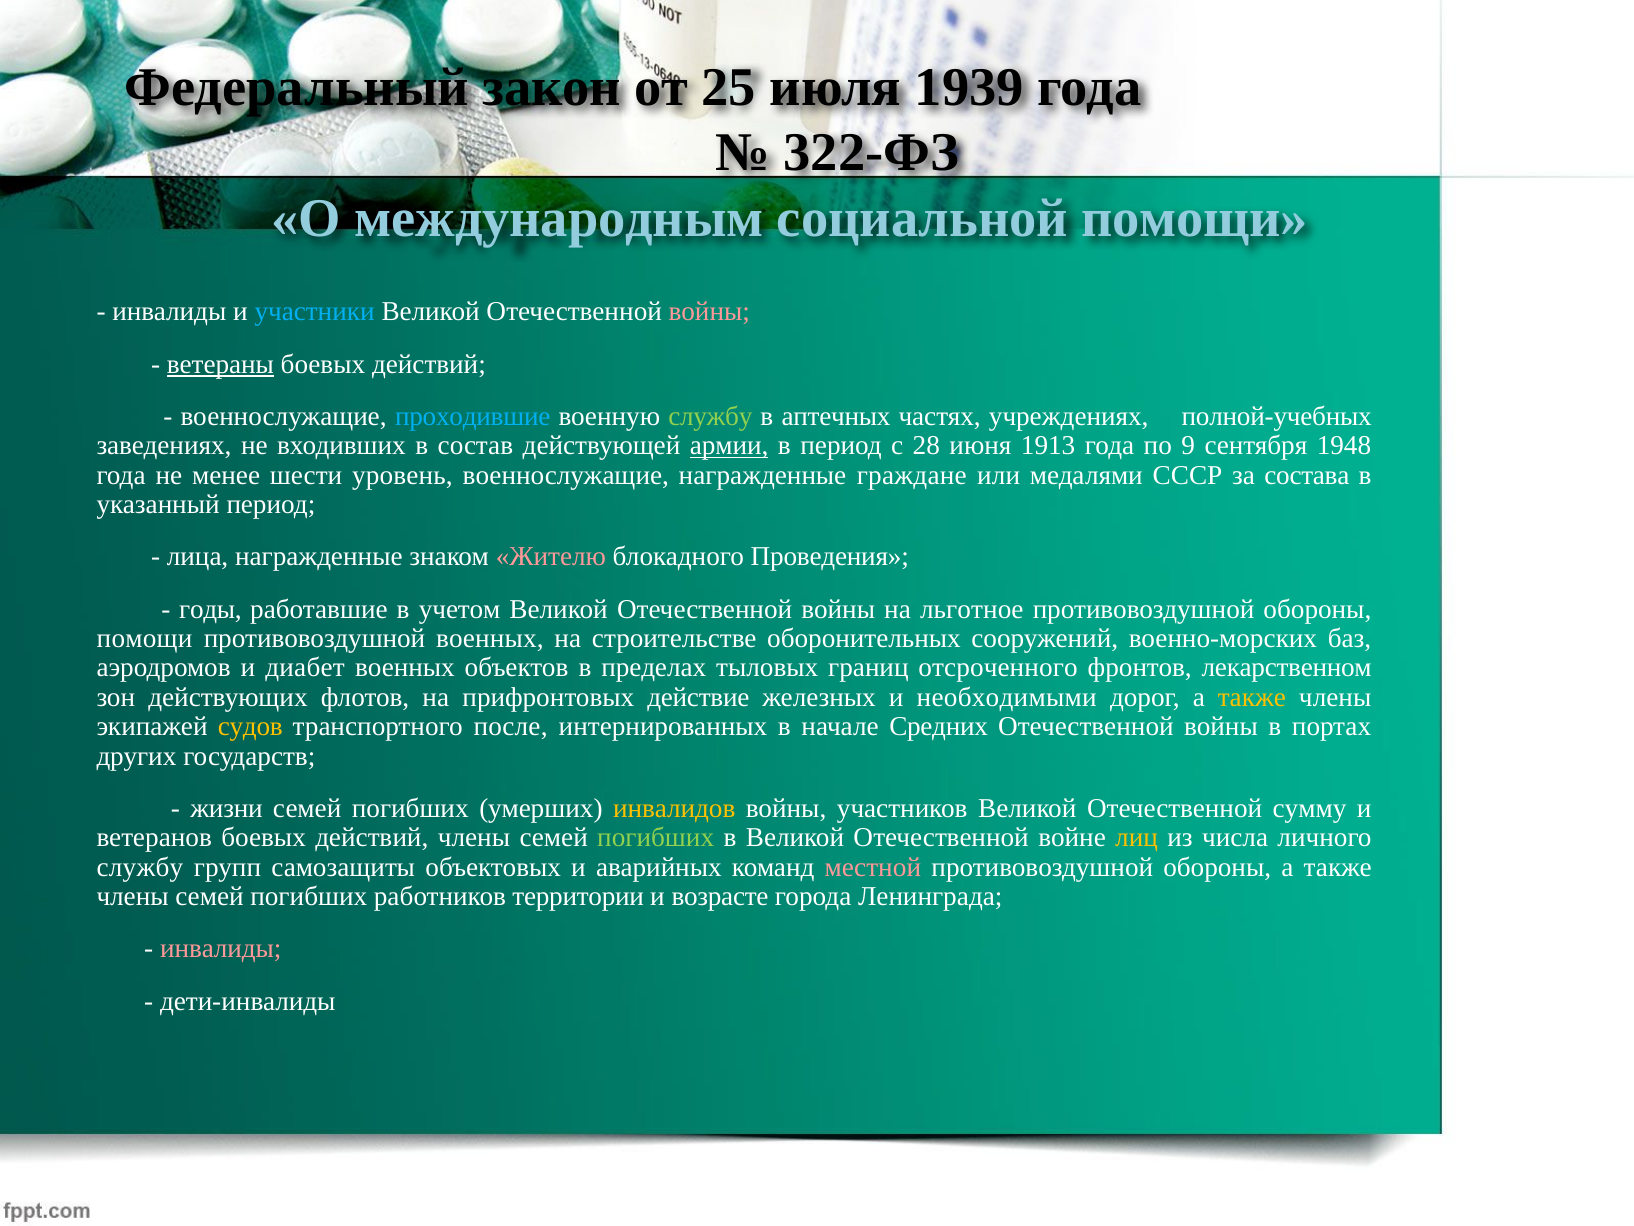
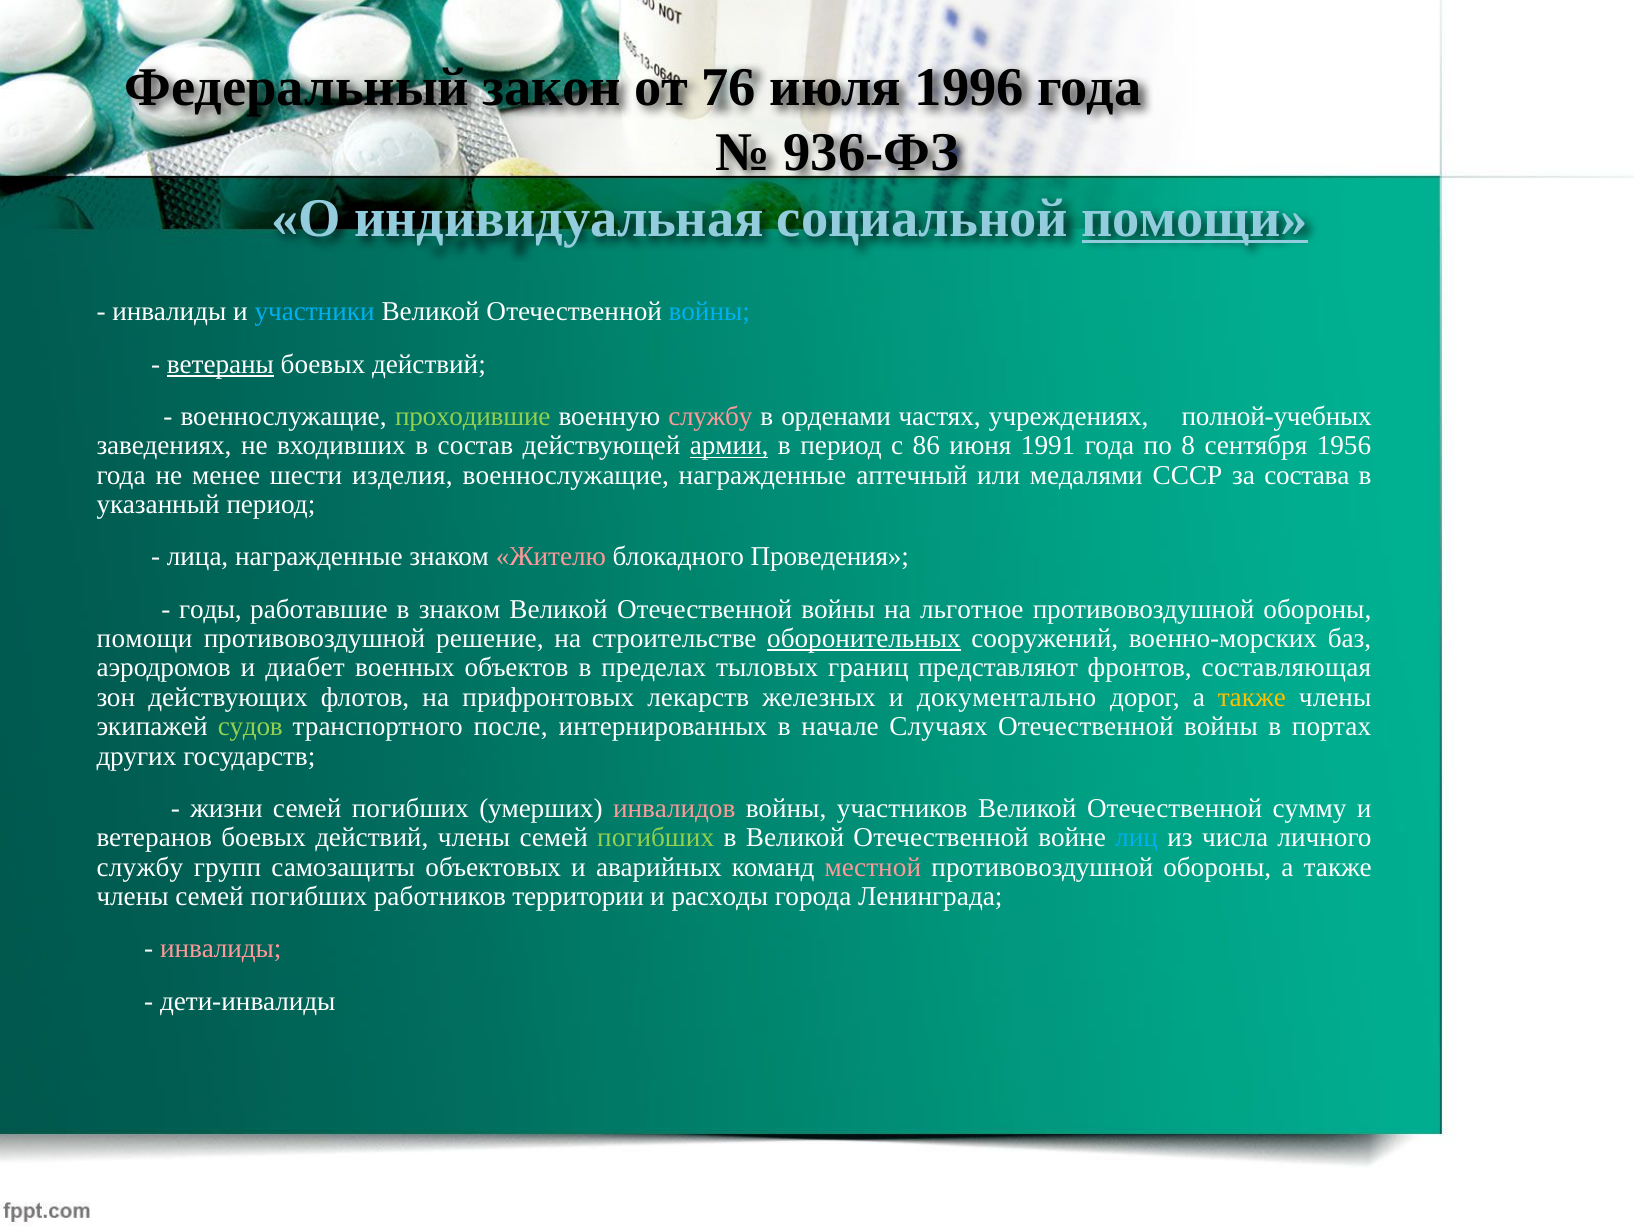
25: 25 -> 76
1939: 1939 -> 1996
322-ФЗ: 322-ФЗ -> 936-ФЗ
международным: международным -> индивидуальная
помощи at (1195, 218) underline: none -> present
войны at (709, 312) colour: pink -> light blue
проходившие colour: light blue -> light green
службу at (710, 416) colour: light green -> pink
аптечных: аптечных -> орденами
28: 28 -> 86
1913: 1913 -> 1991
9: 9 -> 8
1948: 1948 -> 1956
уровень: уровень -> изделия
граждане: граждане -> аптечный
в учетом: учетом -> знаком
противовоздушной военных: военных -> решение
оборонительных underline: none -> present
отсроченного: отсроченного -> представляют
лекарственном: лекарственном -> составляющая
действие: действие -> лекарств
необходимыми: необходимыми -> документально
судов colour: yellow -> light green
Средних: Средних -> Случаях
инвалидов colour: yellow -> pink
лиц colour: yellow -> light blue
возрасте: возрасте -> расходы
